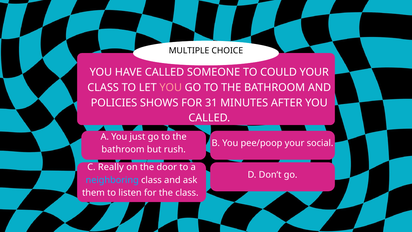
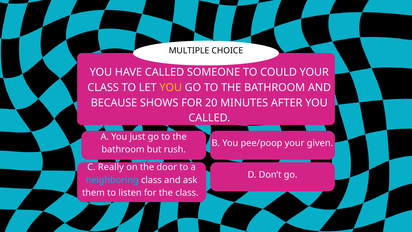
YOU at (171, 87) colour: pink -> yellow
POLICIES: POLICIES -> BECAUSE
31: 31 -> 20
social: social -> given
